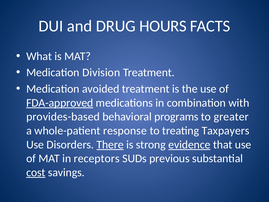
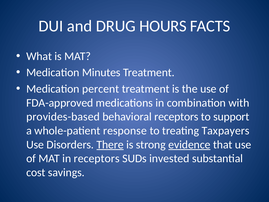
Division: Division -> Minutes
avoided: avoided -> percent
FDA-approved underline: present -> none
behavioral programs: programs -> receptors
greater: greater -> support
previous: previous -> invested
cost underline: present -> none
